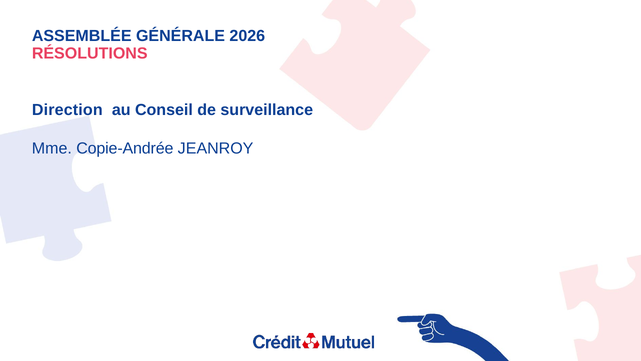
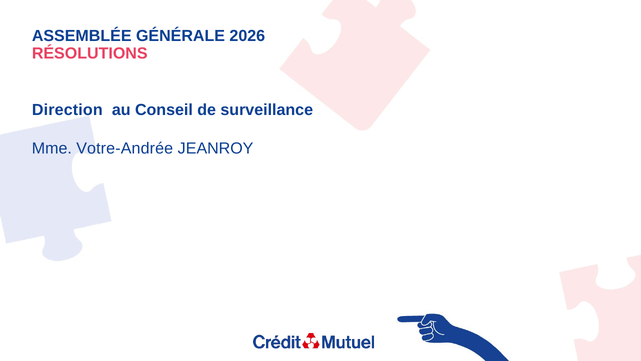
Copie-Andrée: Copie-Andrée -> Votre-Andrée
